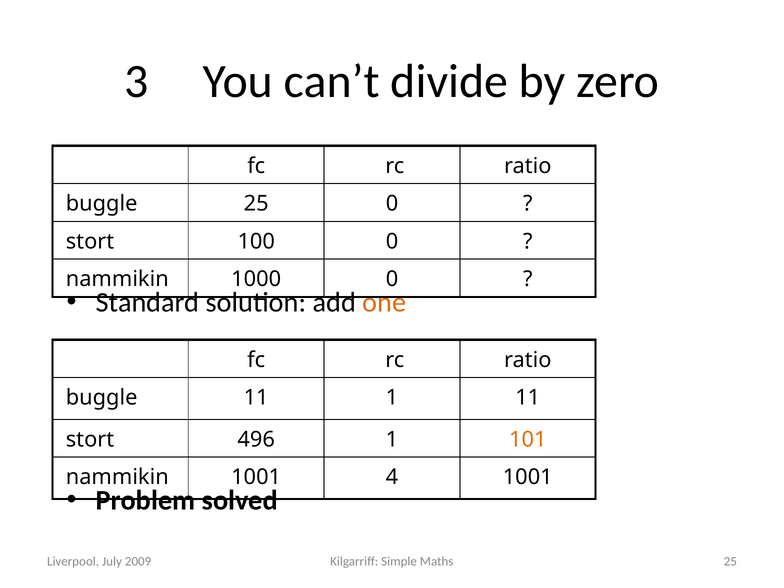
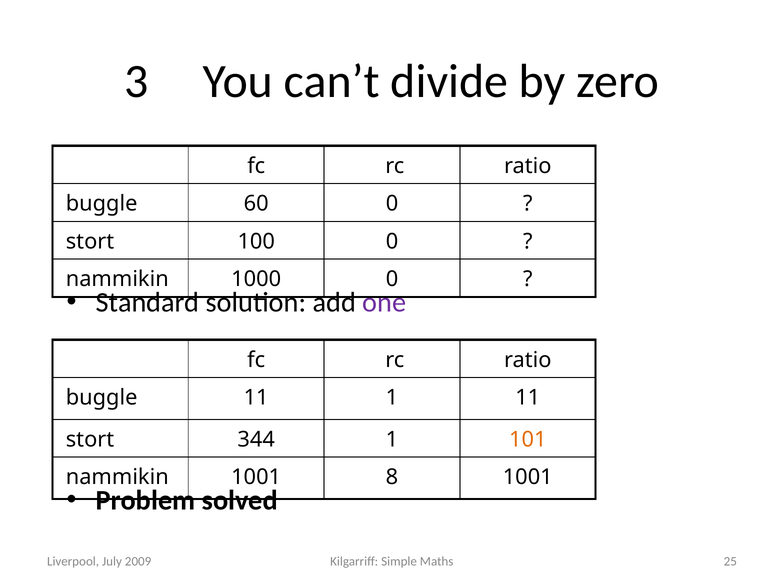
buggle 25: 25 -> 60
one colour: orange -> purple
496: 496 -> 344
4: 4 -> 8
